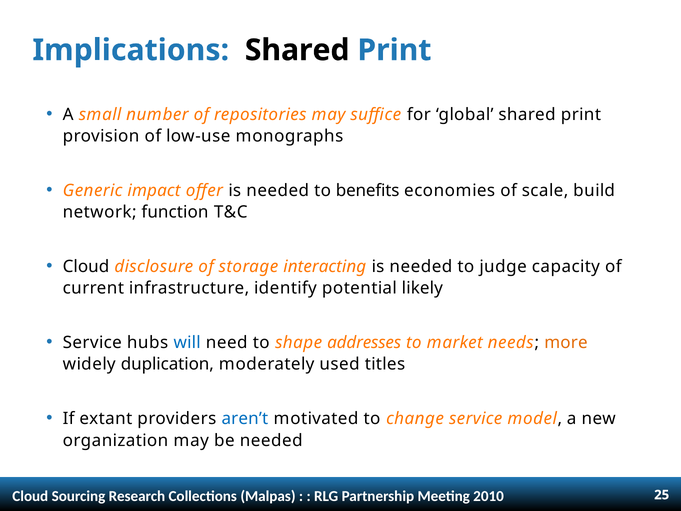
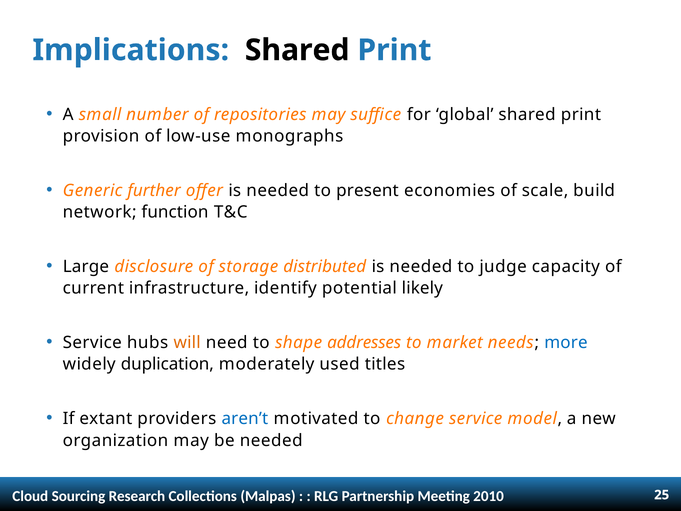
impact: impact -> further
benefits: benefits -> present
Cloud at (86, 267): Cloud -> Large
interacting: interacting -> distributed
will colour: blue -> orange
more colour: orange -> blue
